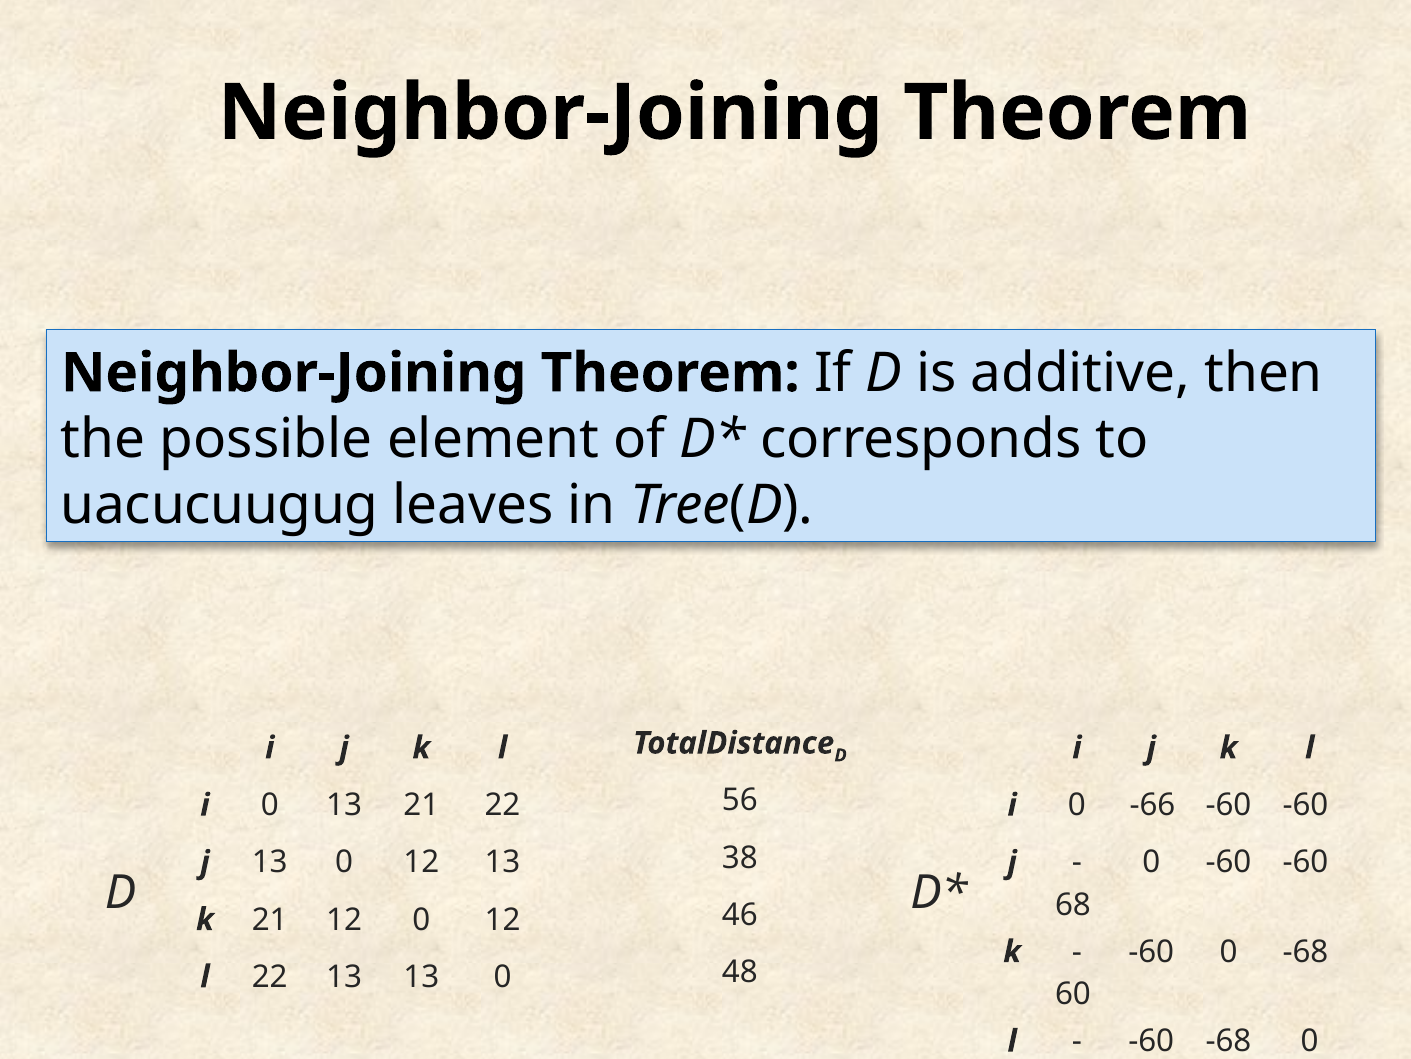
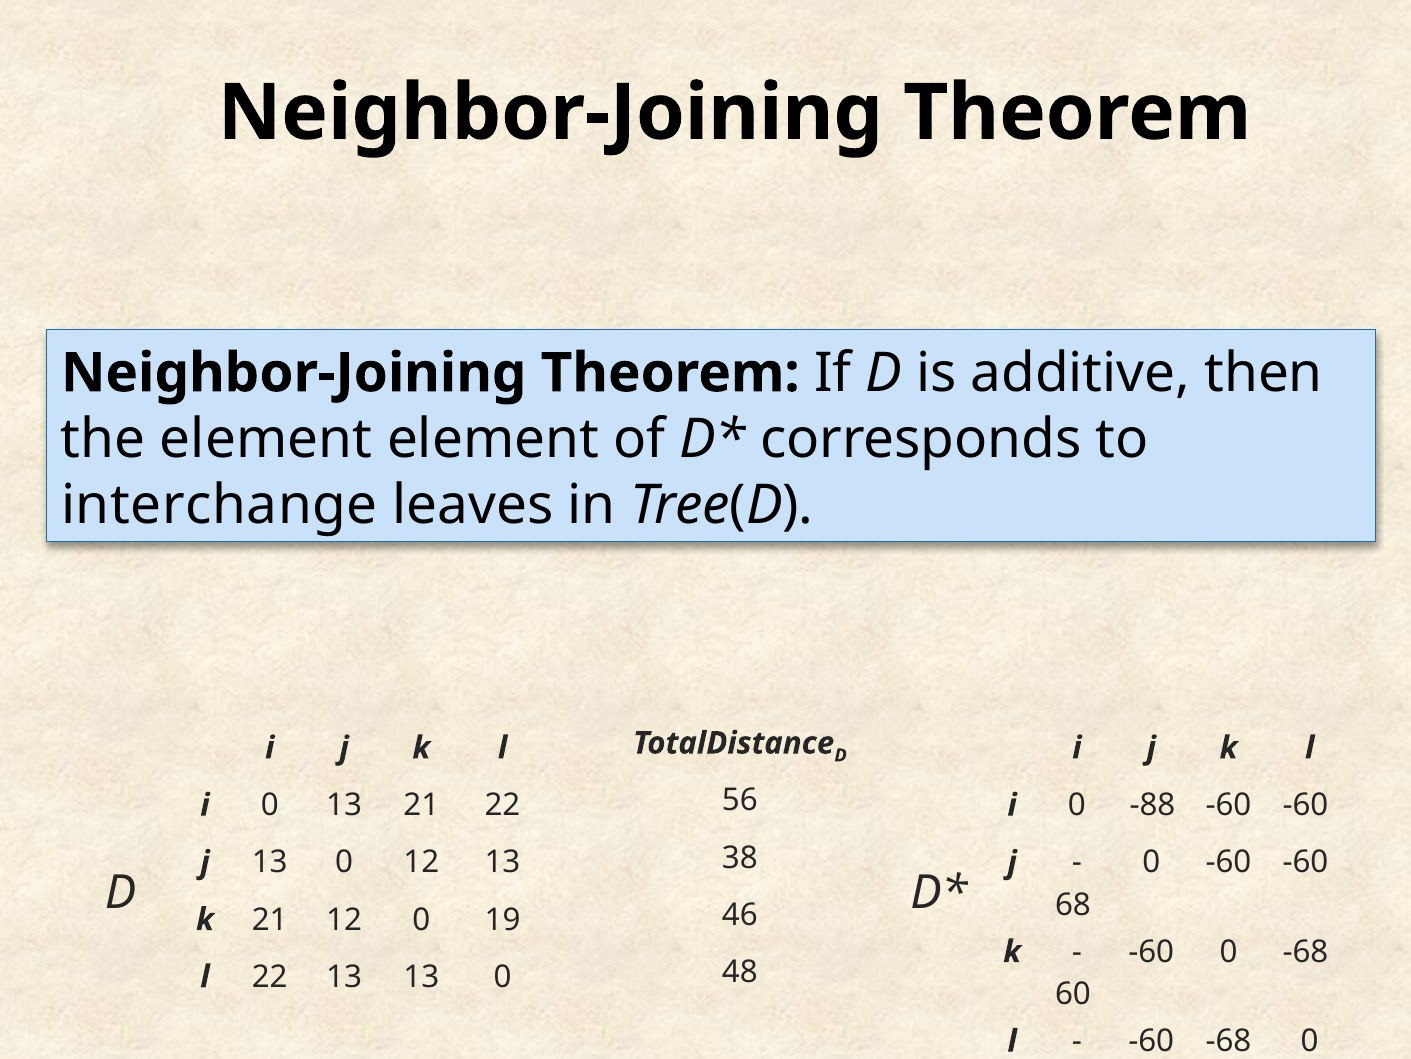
the possible: possible -> element
uacucuugug: uacucuugug -> interchange
-66: -66 -> -88
12 0 12: 12 -> 19
